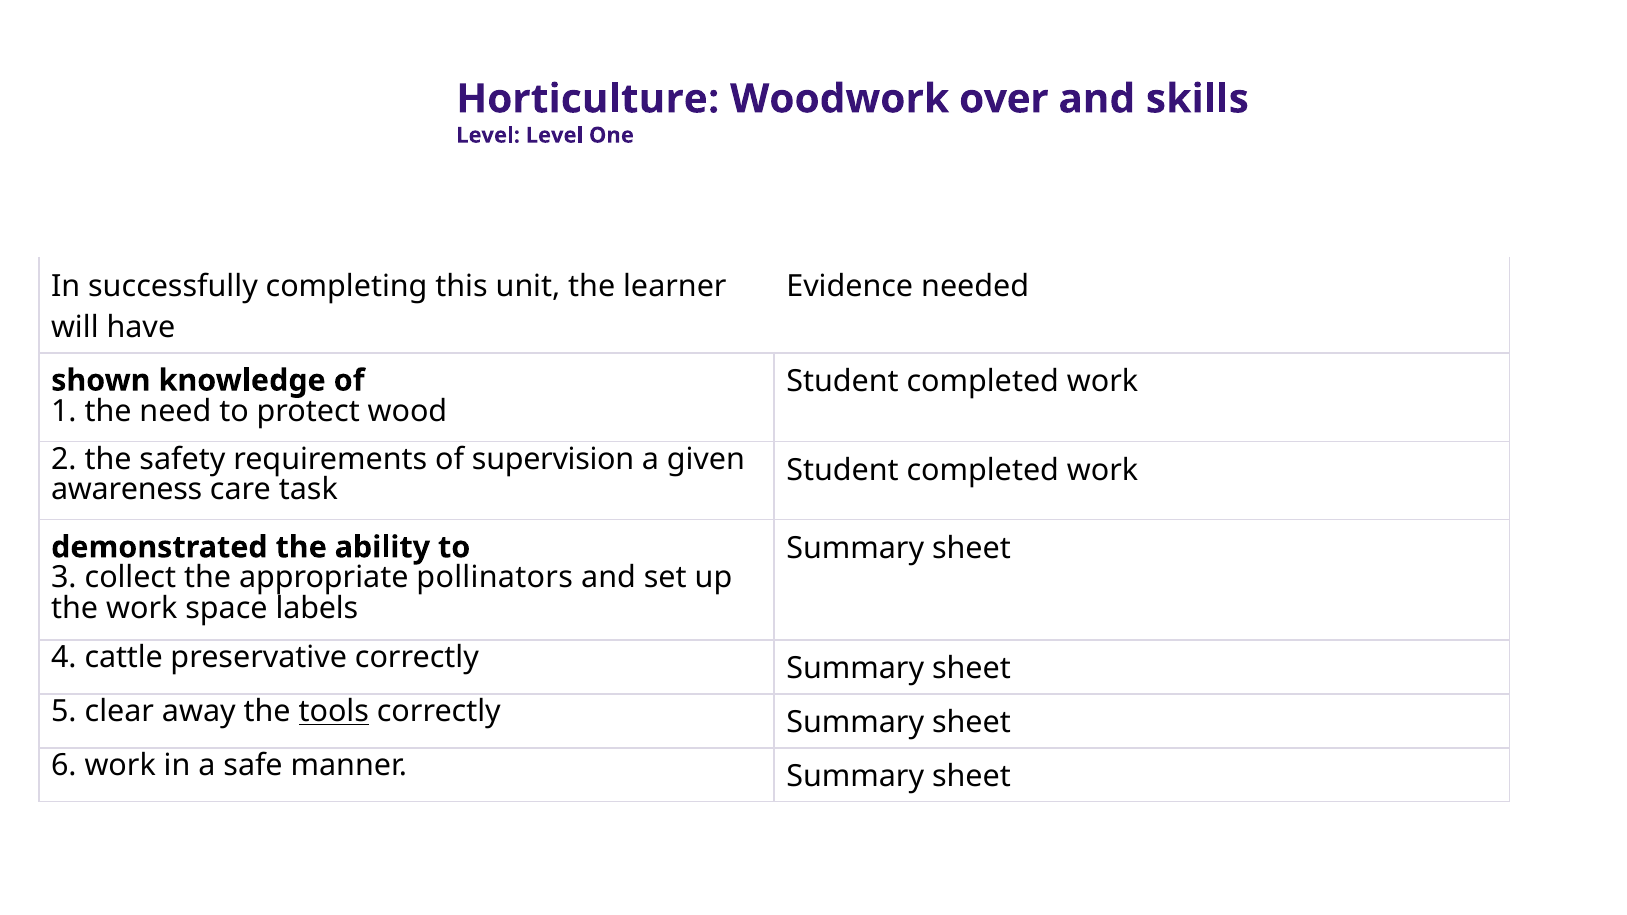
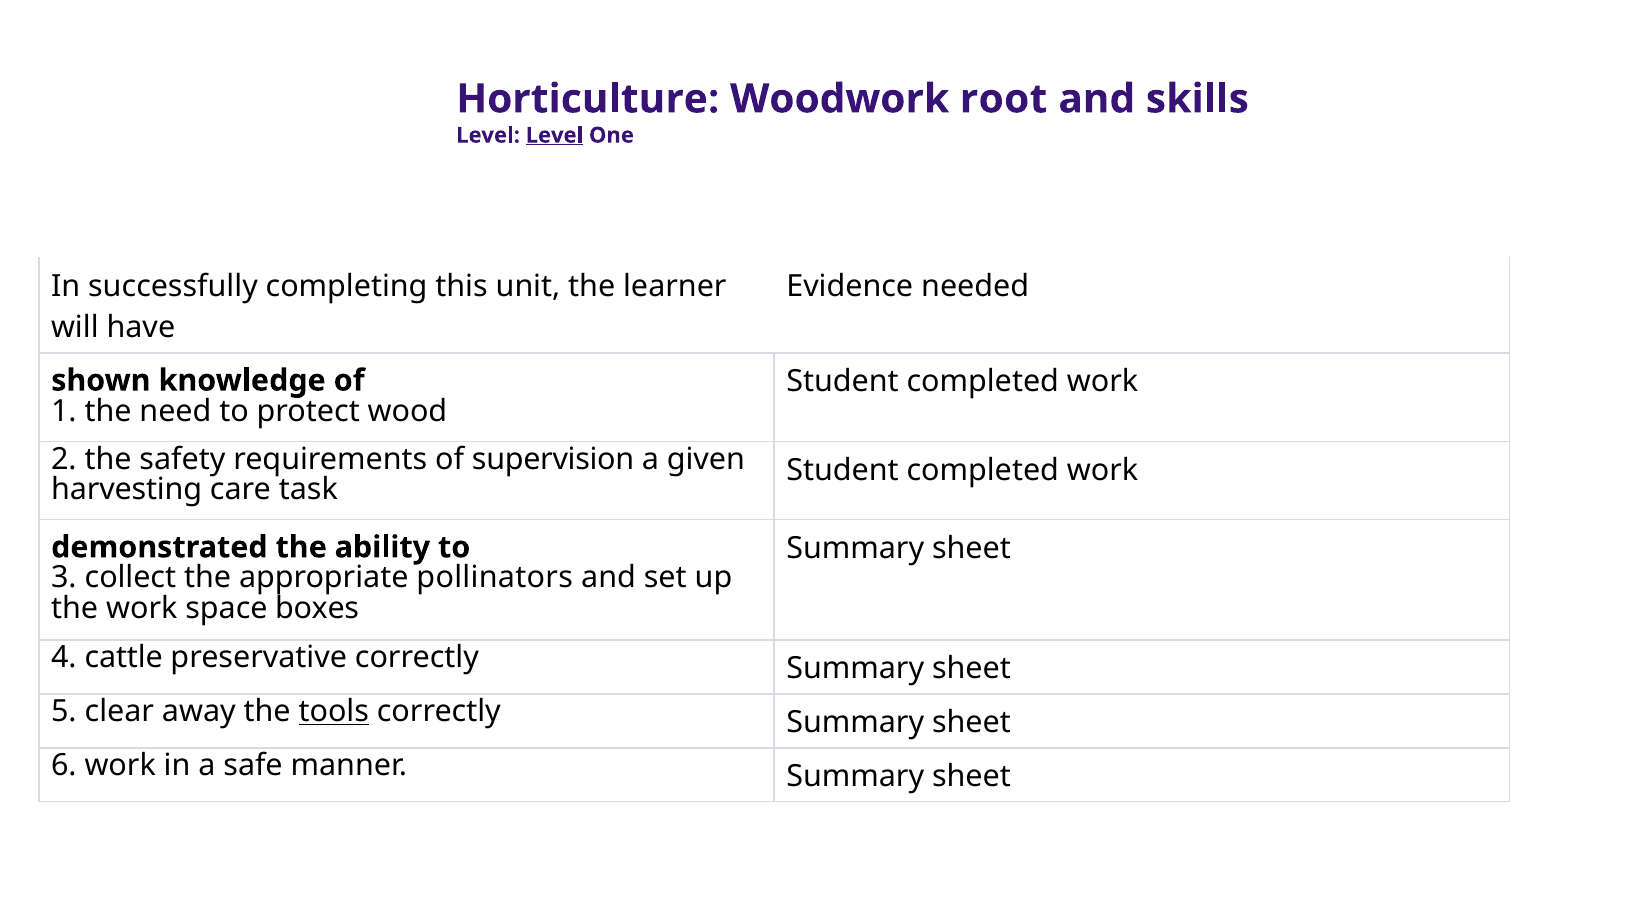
over: over -> root
Level at (554, 135) underline: none -> present
awareness: awareness -> harvesting
labels: labels -> boxes
